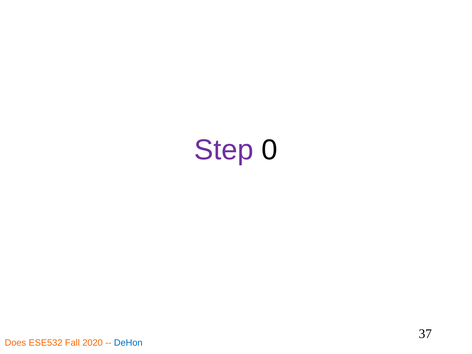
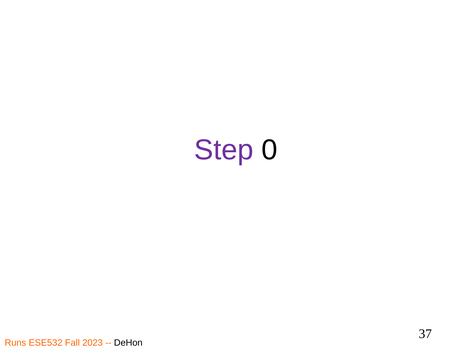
Does: Does -> Runs
2020: 2020 -> 2023
DeHon colour: blue -> black
